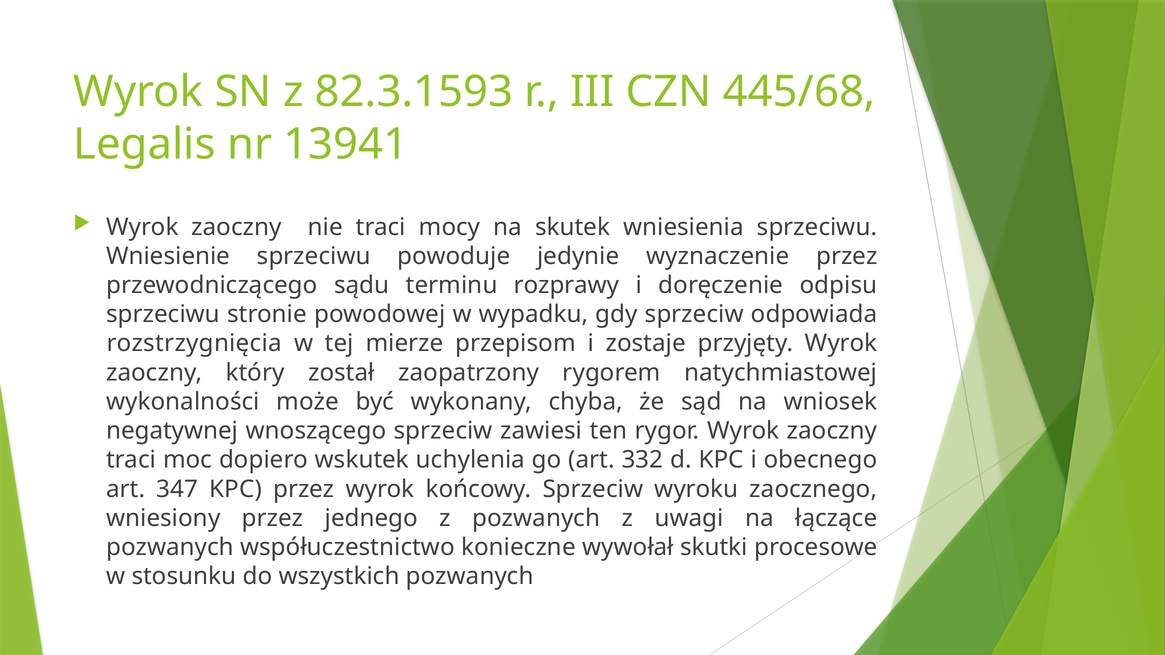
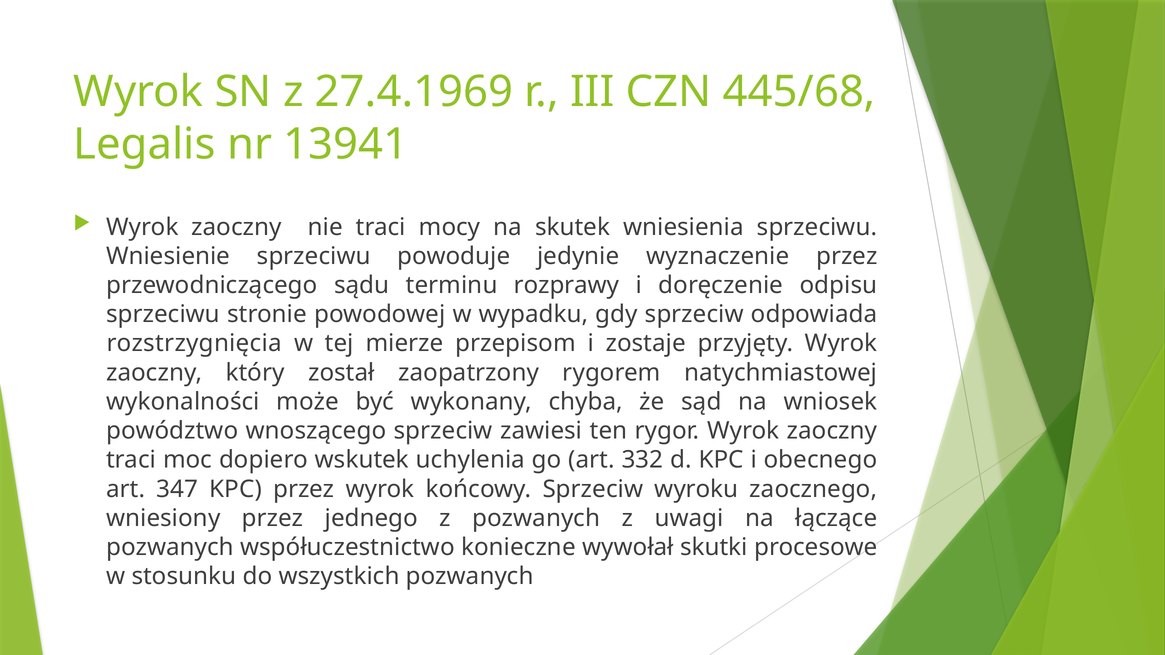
82.3.1593: 82.3.1593 -> 27.4.1969
negatywnej: negatywnej -> powództwo
